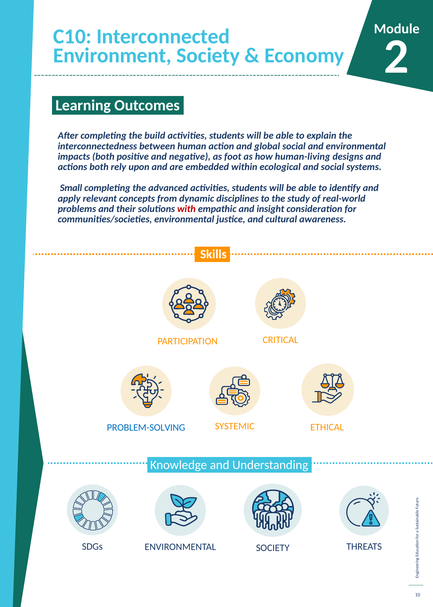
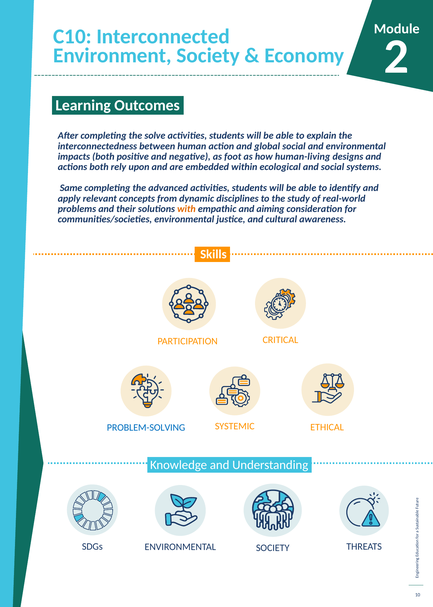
build: build -> solve
Small: Small -> Same
with colour: red -> orange
insight: insight -> aiming
